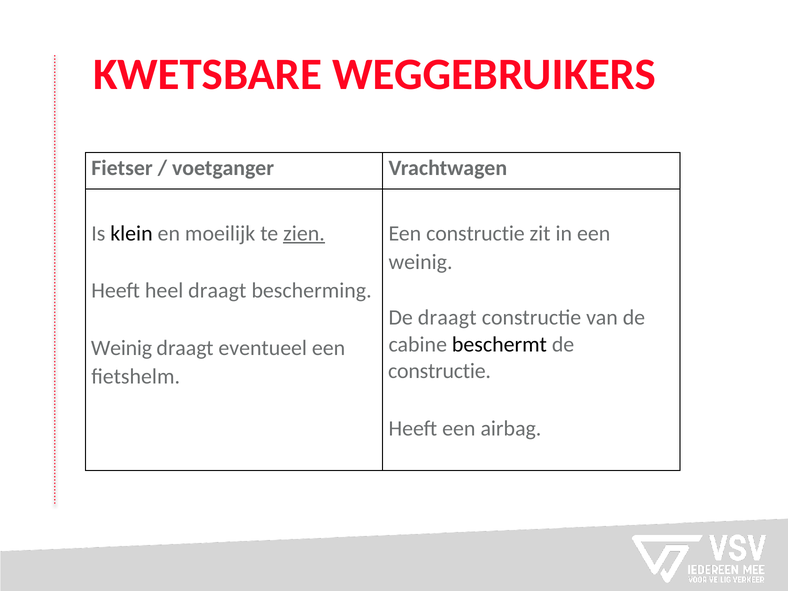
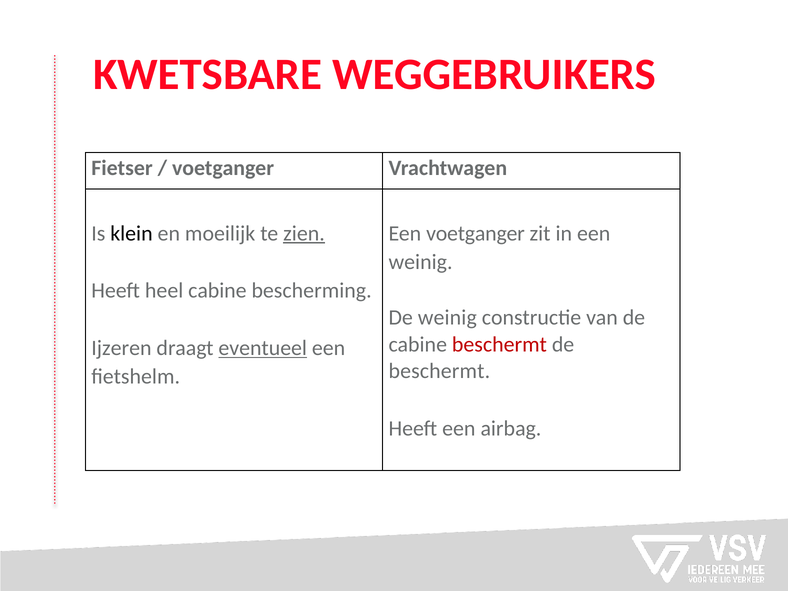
Een constructie: constructie -> voetganger
heel draagt: draagt -> cabine
De draagt: draagt -> weinig
beschermt at (499, 344) colour: black -> red
Weinig at (122, 348): Weinig -> Ijzeren
eventueel underline: none -> present
constructie at (440, 371): constructie -> beschermt
